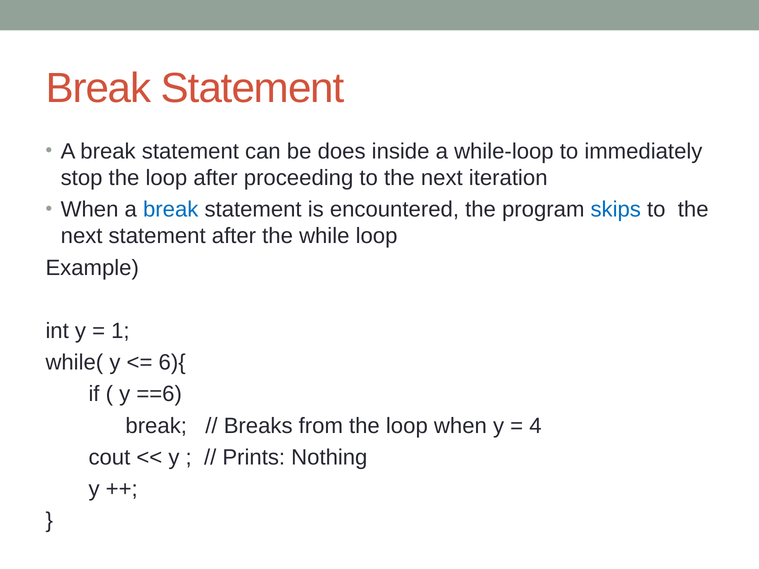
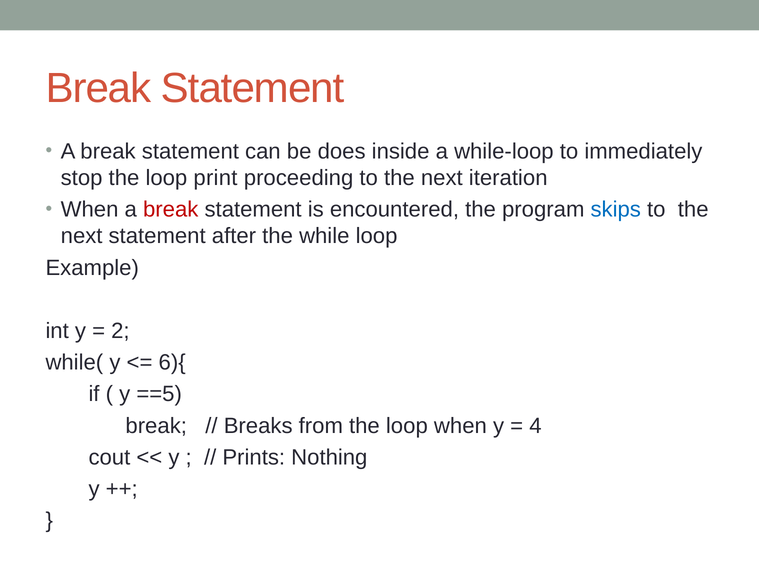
loop after: after -> print
break at (171, 210) colour: blue -> red
1: 1 -> 2
==6: ==6 -> ==5
